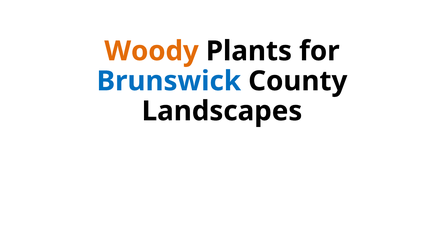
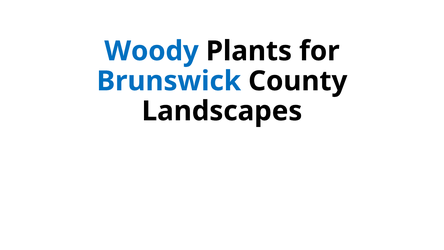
Woody colour: orange -> blue
